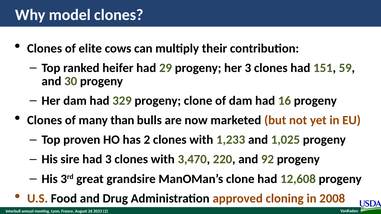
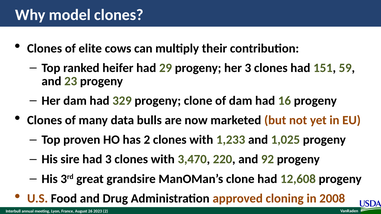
30: 30 -> 23
than: than -> data
